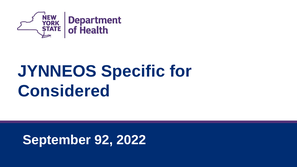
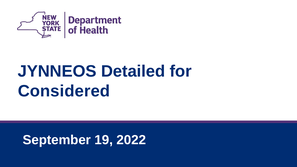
Specific: Specific -> Detailed
92: 92 -> 19
